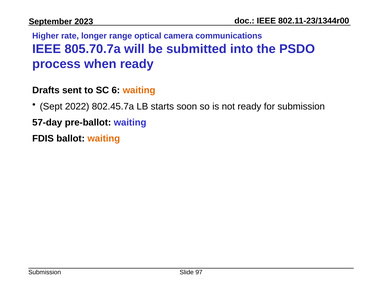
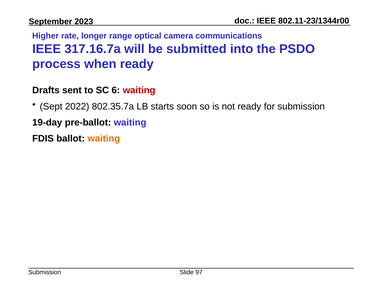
805.70.7a: 805.70.7a -> 317.16.7a
waiting at (139, 90) colour: orange -> red
802.45.7a: 802.45.7a -> 802.35.7a
57-day: 57-day -> 19-day
